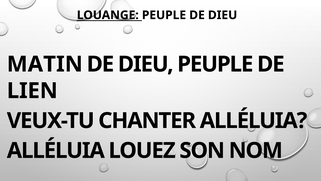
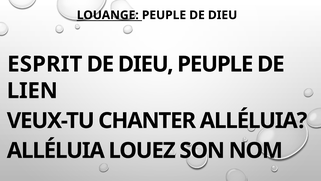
MATIN: MATIN -> ESPRIT
